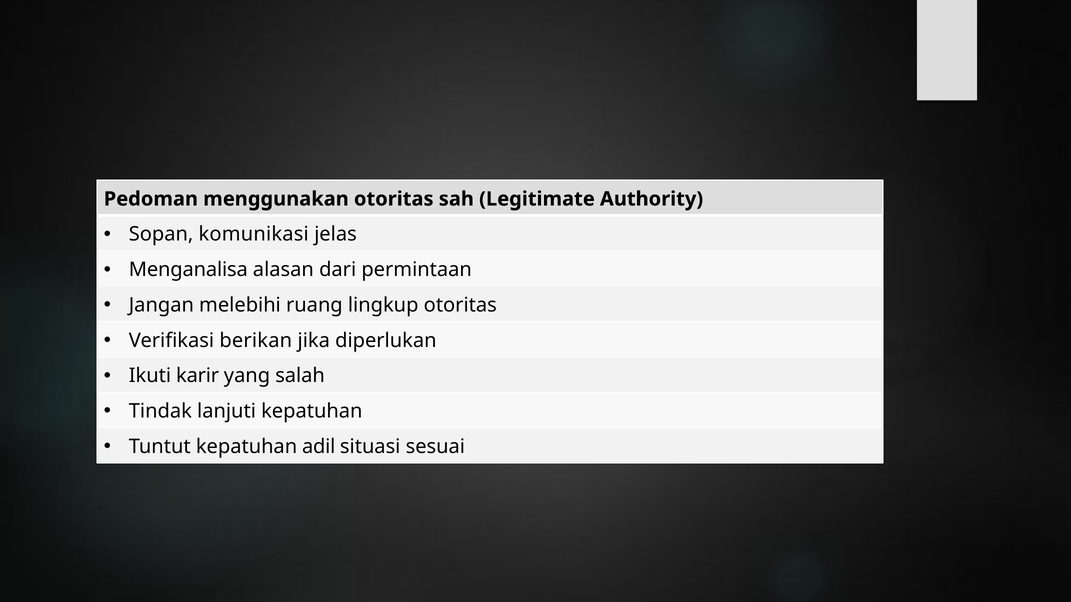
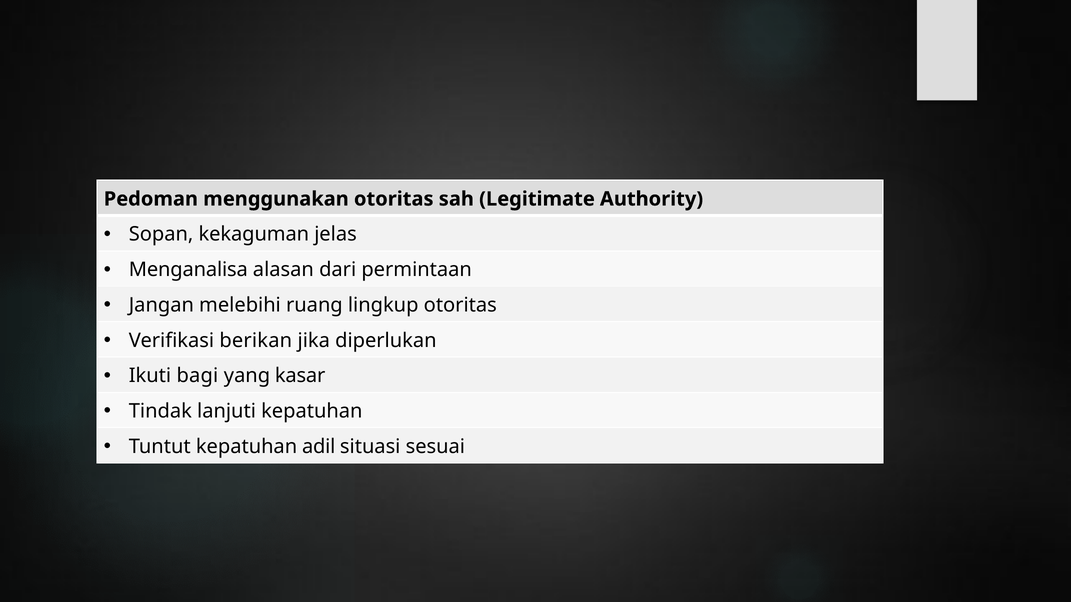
komunikasi: komunikasi -> kekaguman
karir: karir -> bagi
salah: salah -> kasar
